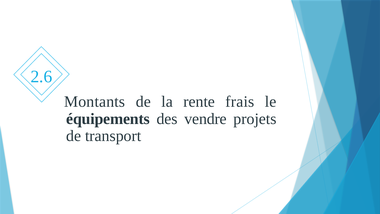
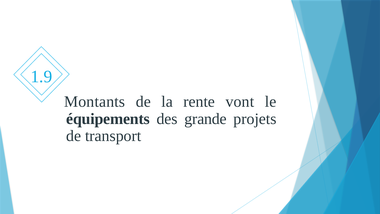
2.6: 2.6 -> 1.9
frais: frais -> vont
vendre: vendre -> grande
